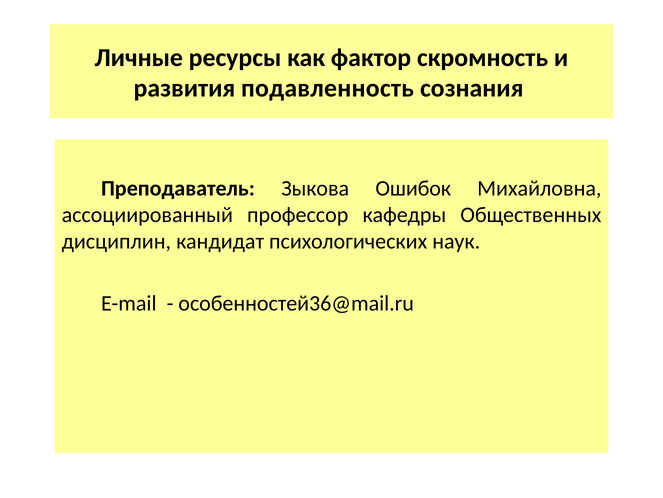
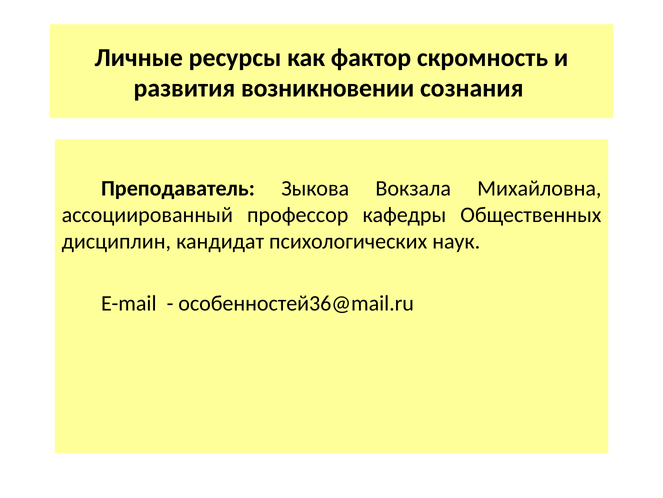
подавленность: подавленность -> возникновении
Ошибок: Ошибок -> Вокзала
